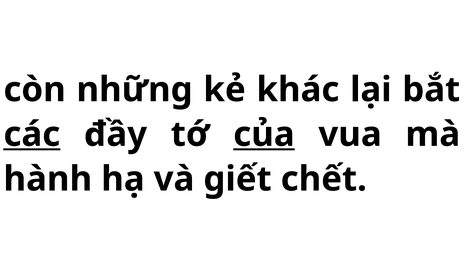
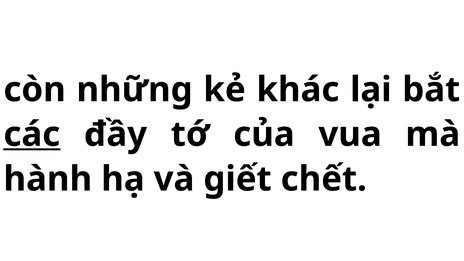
của underline: present -> none
